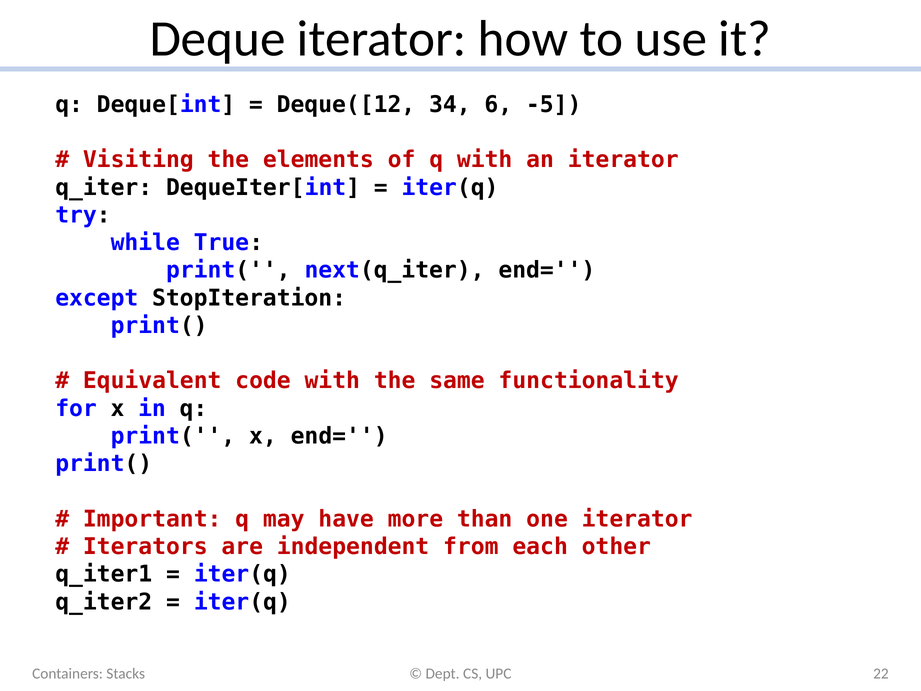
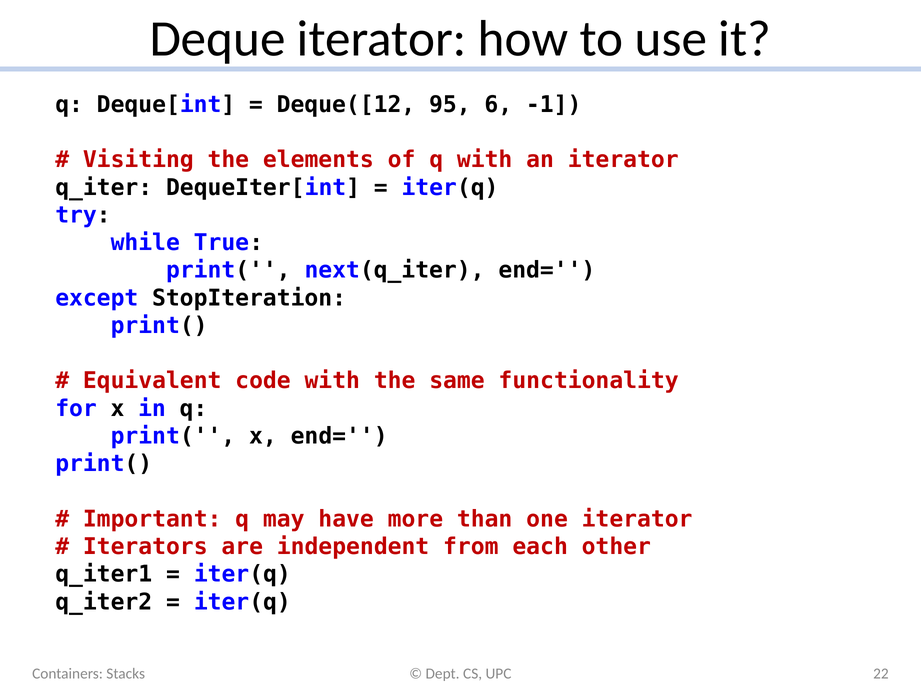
34: 34 -> 95
-5: -5 -> -1
